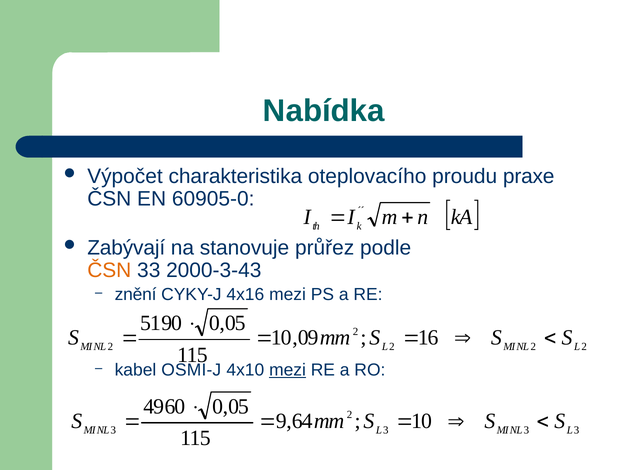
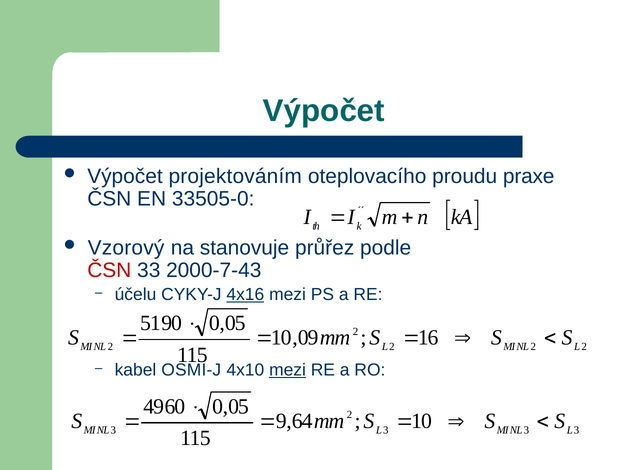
Nabídka at (324, 111): Nabídka -> Výpočet
charakteristika: charakteristika -> projektováním
60905-0: 60905-0 -> 33505-0
Zabývají: Zabývají -> Vzorový
ČSN at (109, 270) colour: orange -> red
2000-3-43: 2000-3-43 -> 2000-7-43
znění: znění -> účelu
4x16 underline: none -> present
